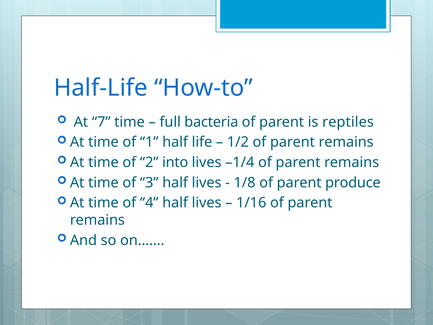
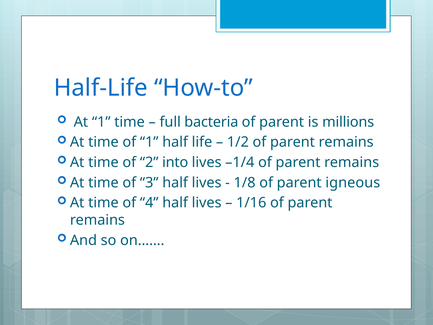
At 7: 7 -> 1
reptiles: reptiles -> millions
produce: produce -> igneous
